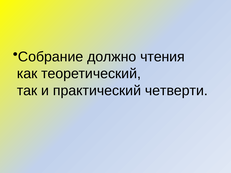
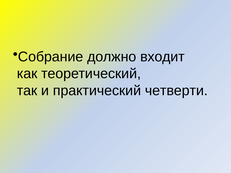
чтения: чтения -> входит
